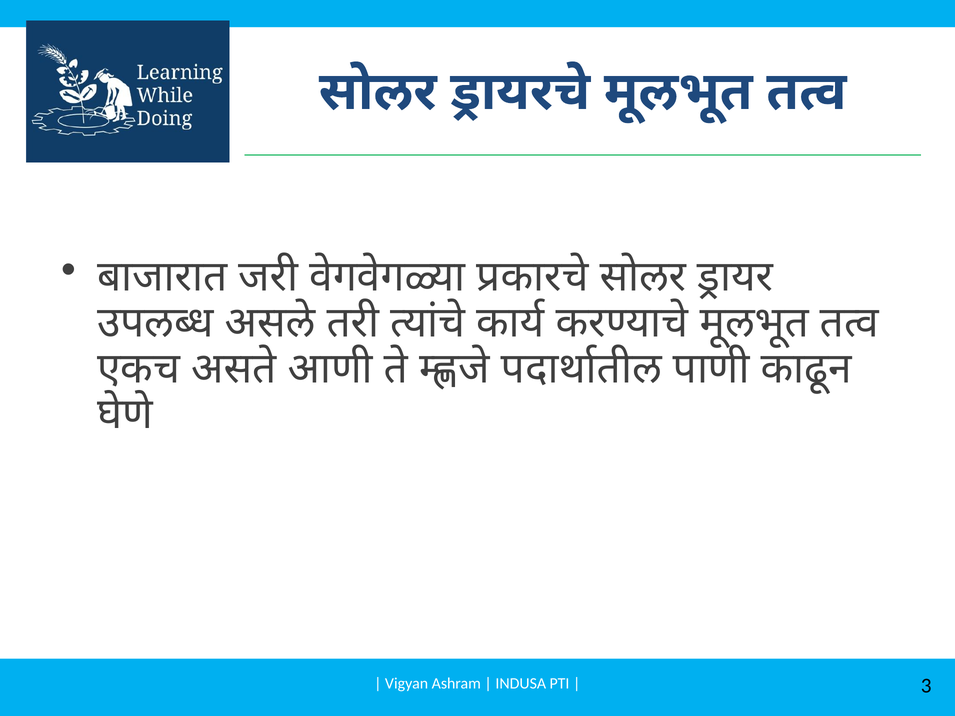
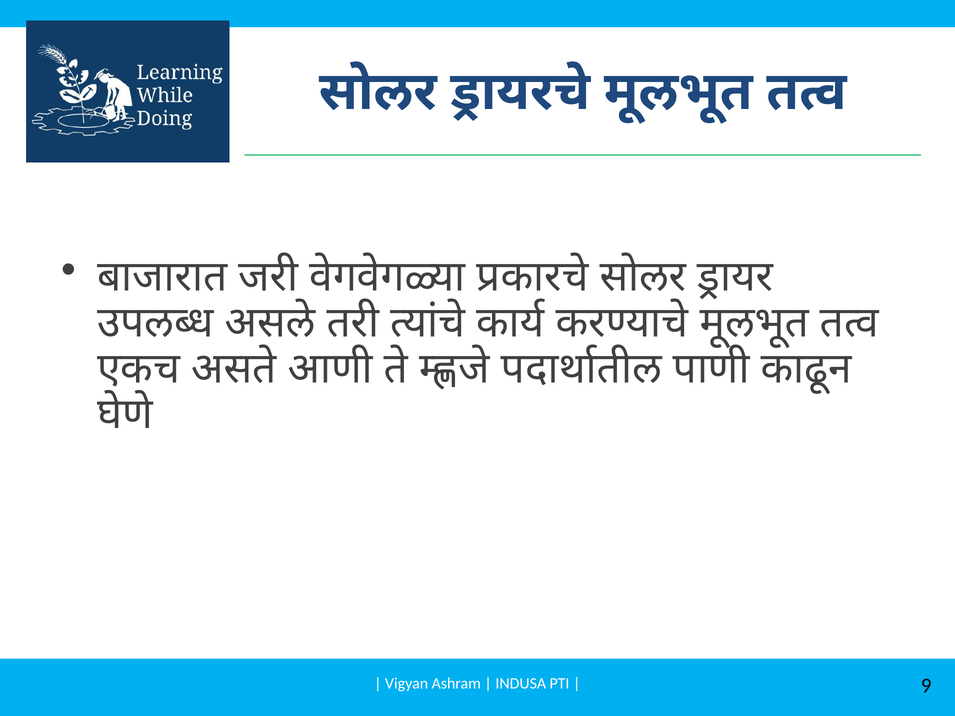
3: 3 -> 9
